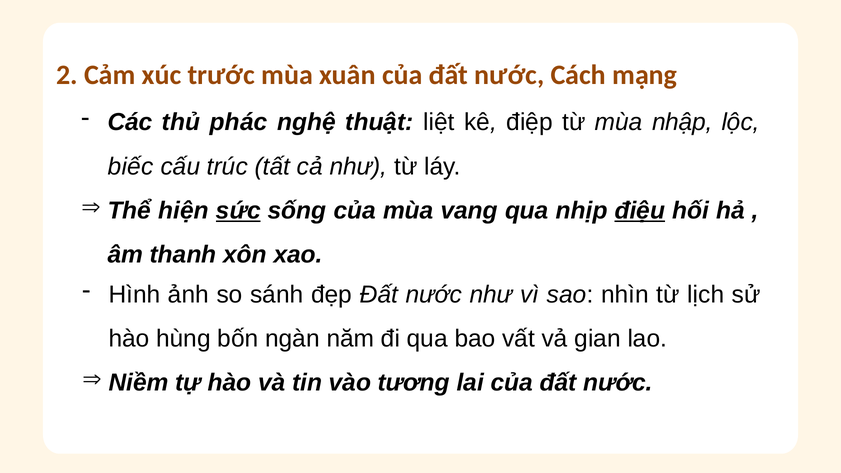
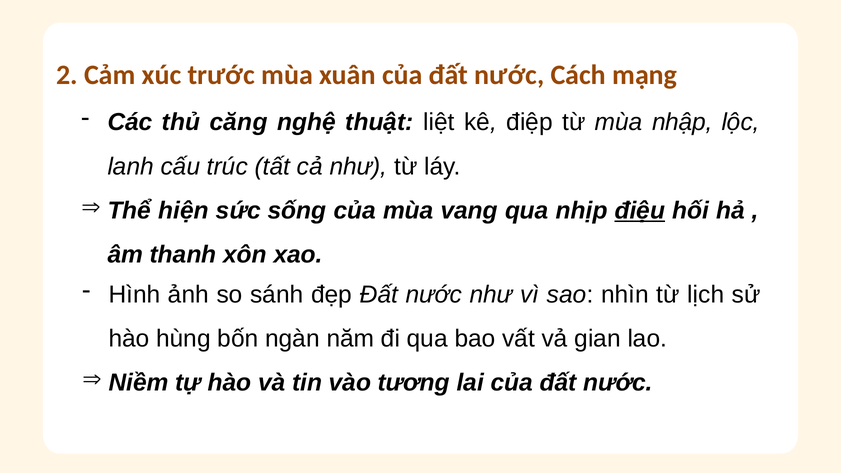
phác: phác -> căng
biếc: biếc -> lanh
sức underline: present -> none
